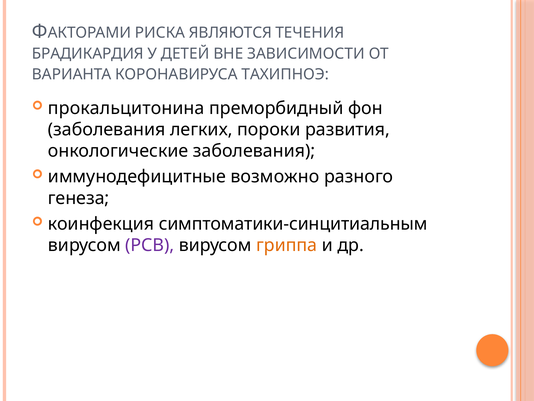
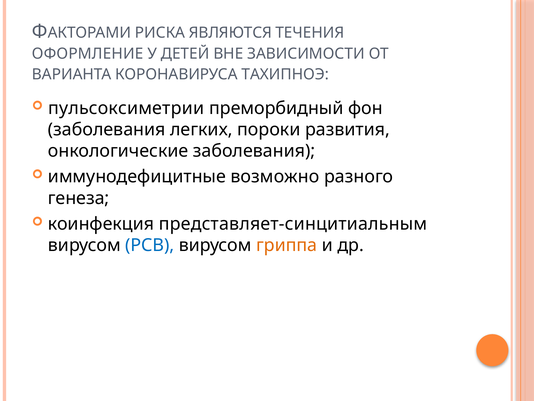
БРАДИКАРДИЯ: БРАДИКАРДИЯ -> ОФОРМЛЕНИЕ
прокальцитонина: прокальцитонина -> пульсоксиметрии
симптоматики-синцитиальным: симптоматики-синцитиальным -> представляет-синцитиальным
РСВ colour: purple -> blue
